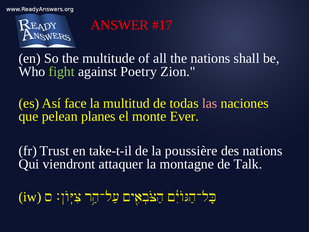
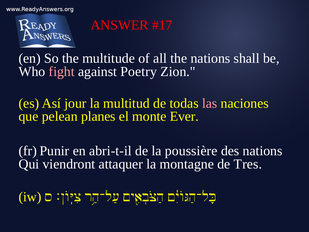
fight colour: light green -> pink
face: face -> jour
Trust: Trust -> Punir
take-t-il: take-t-il -> abri-t-il
Talk: Talk -> Tres
